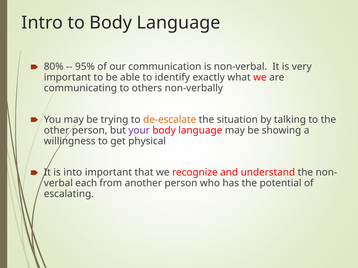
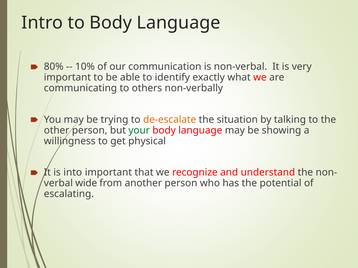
95%: 95% -> 10%
your colour: purple -> green
each: each -> wide
